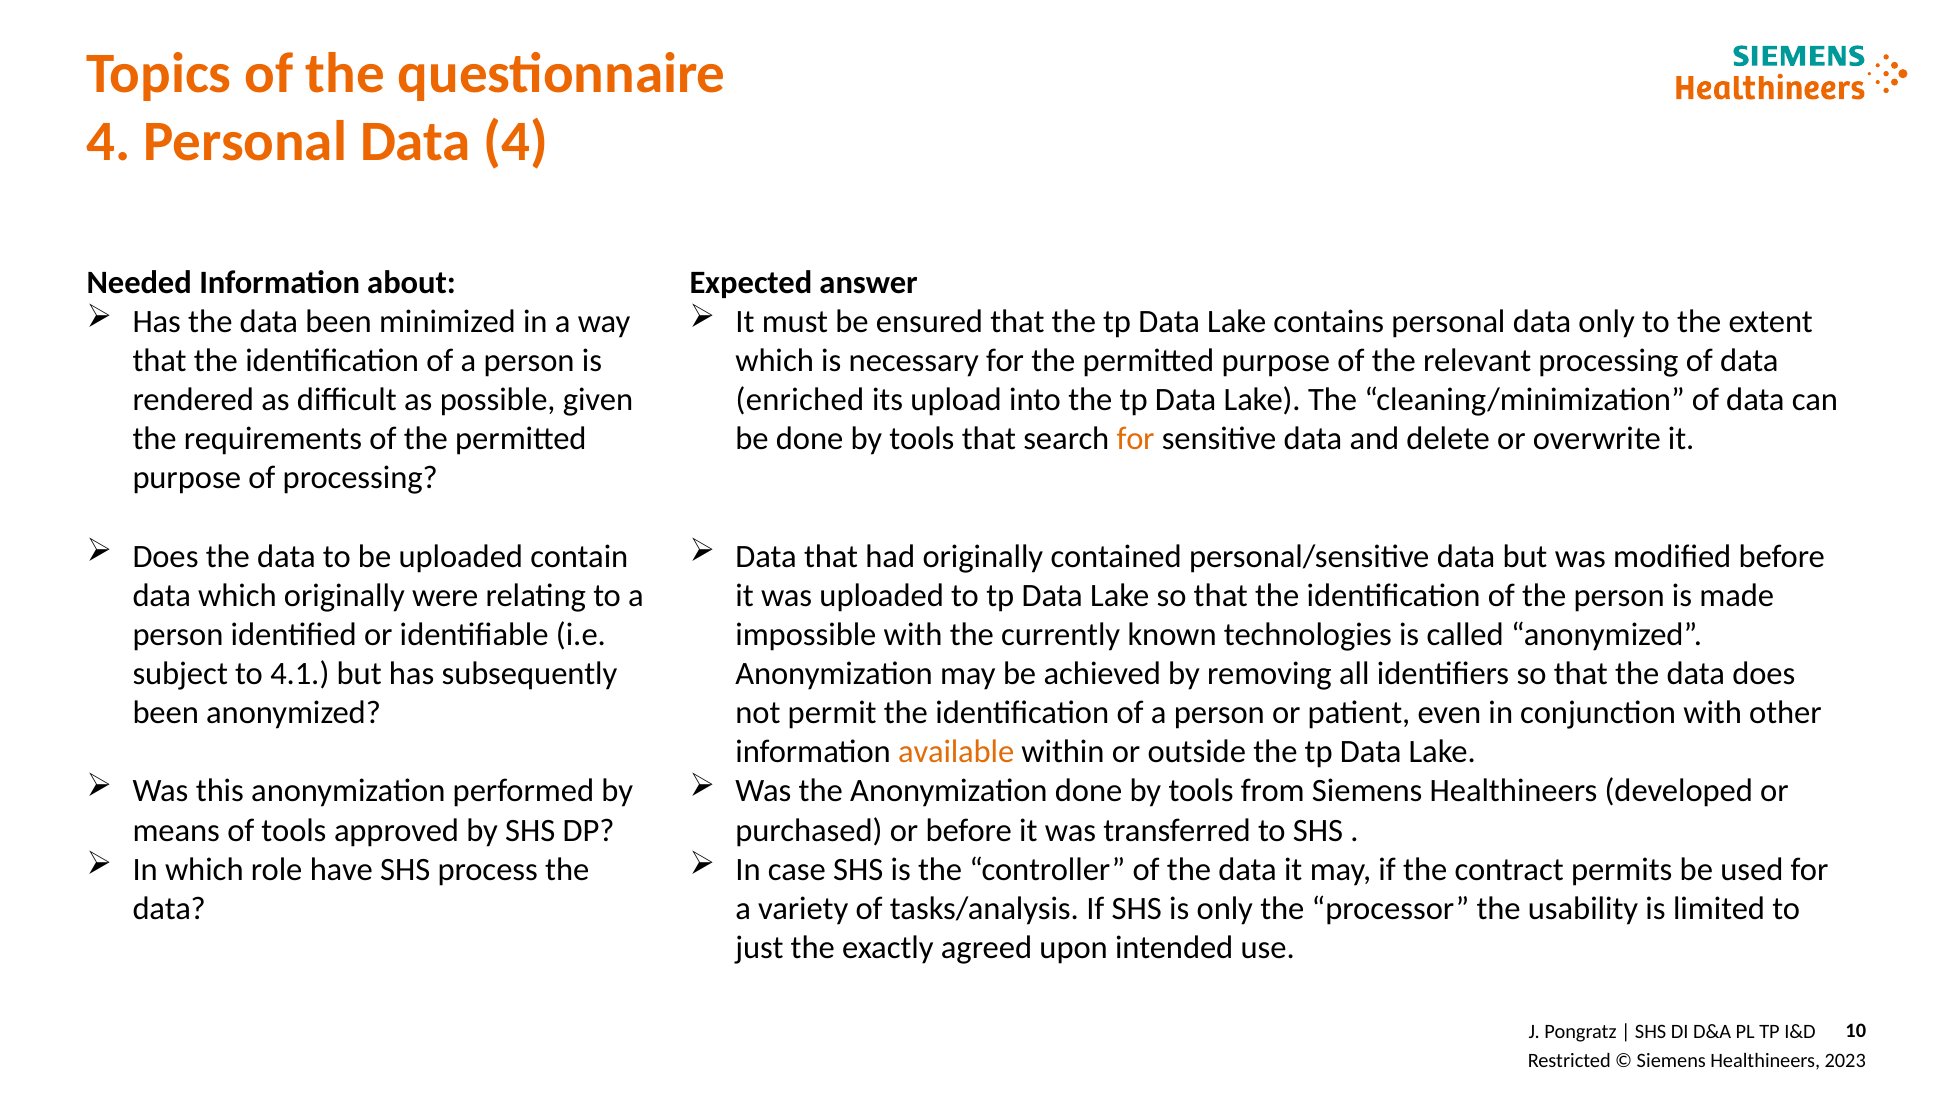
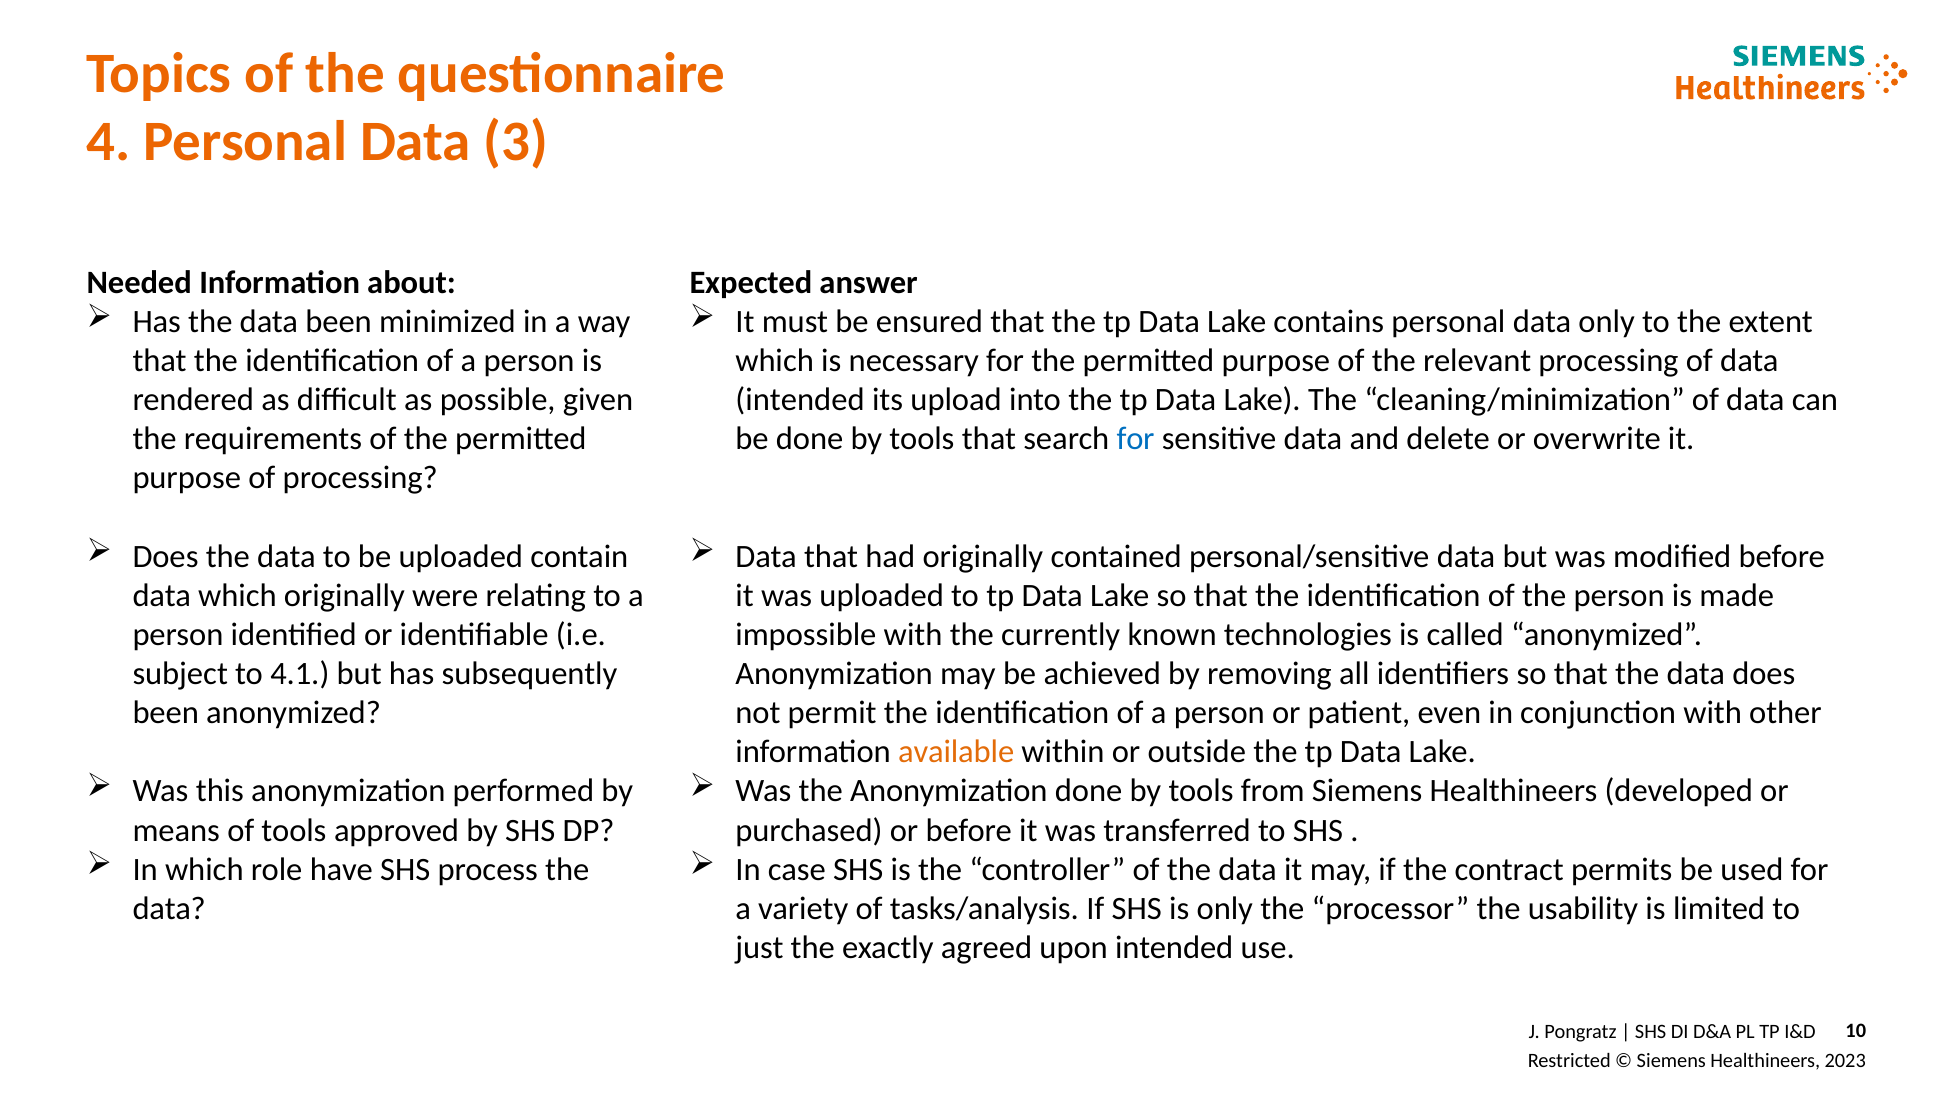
Data 4: 4 -> 3
enriched at (800, 400): enriched -> intended
for at (1136, 439) colour: orange -> blue
